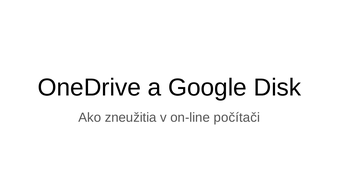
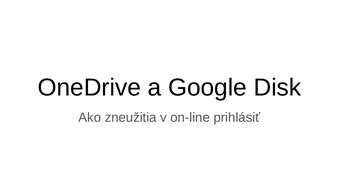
počítači: počítači -> prihlásiť
